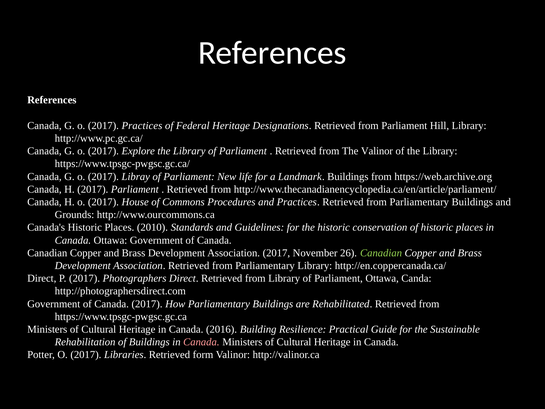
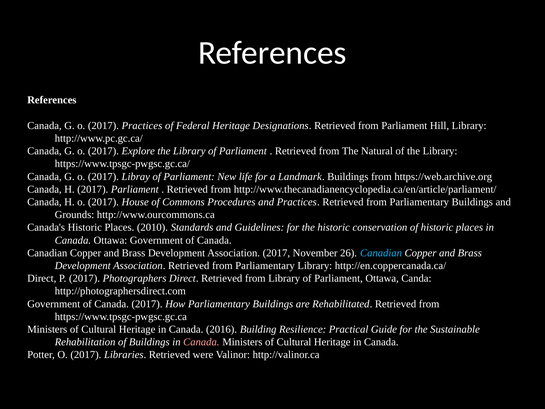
The Valinor: Valinor -> Natural
Canadian at (381, 253) colour: light green -> light blue
form: form -> were
